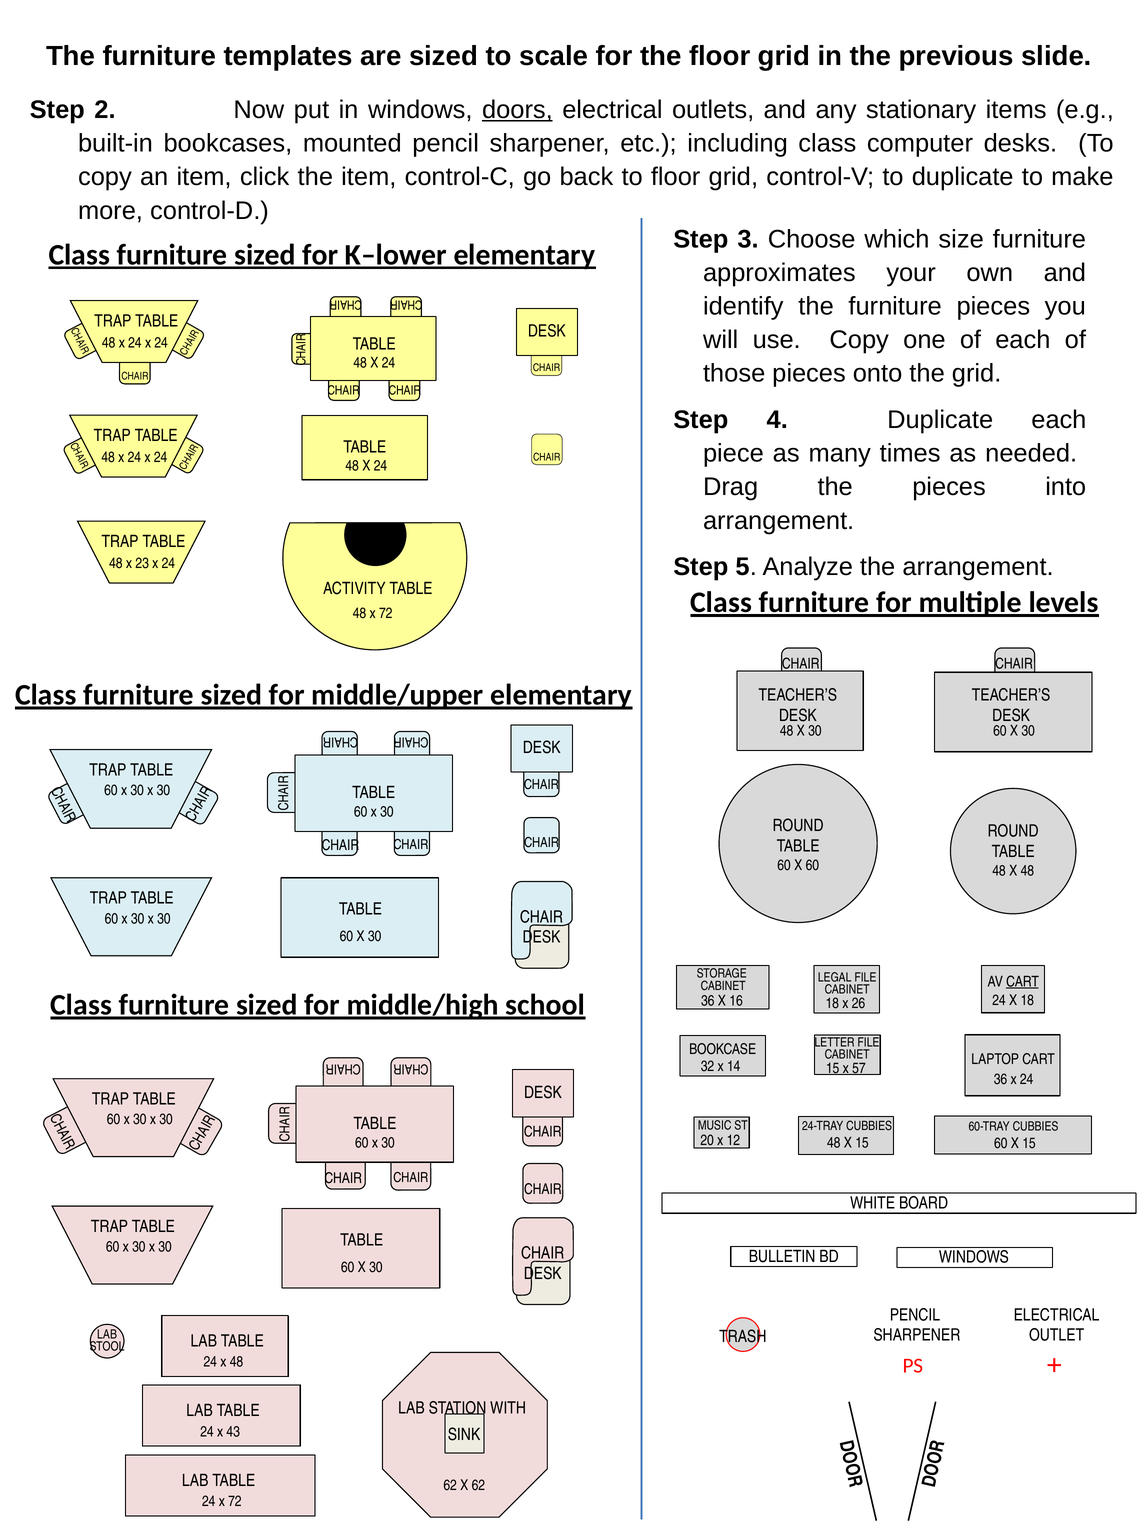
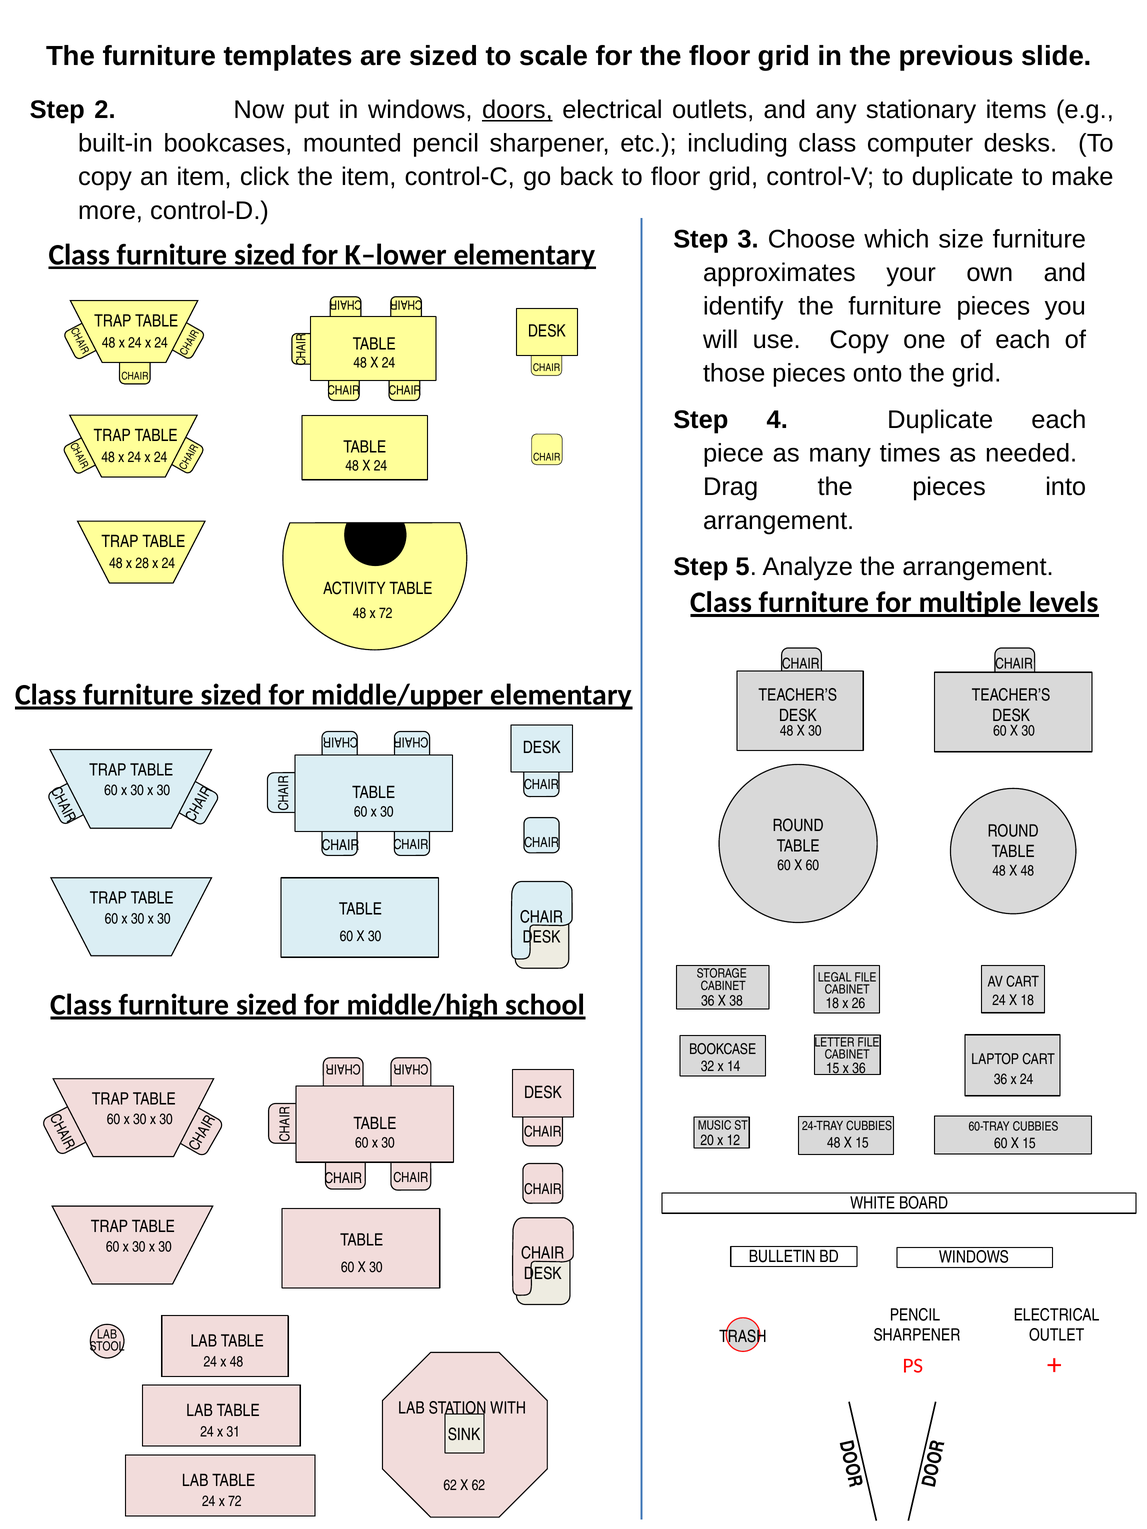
23: 23 -> 28
CART at (1023, 982) underline: present -> none
16: 16 -> 38
x 57: 57 -> 36
43: 43 -> 31
